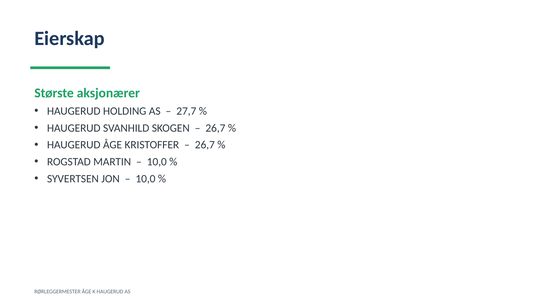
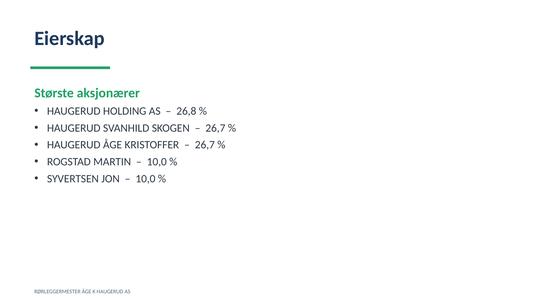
27,7: 27,7 -> 26,8
